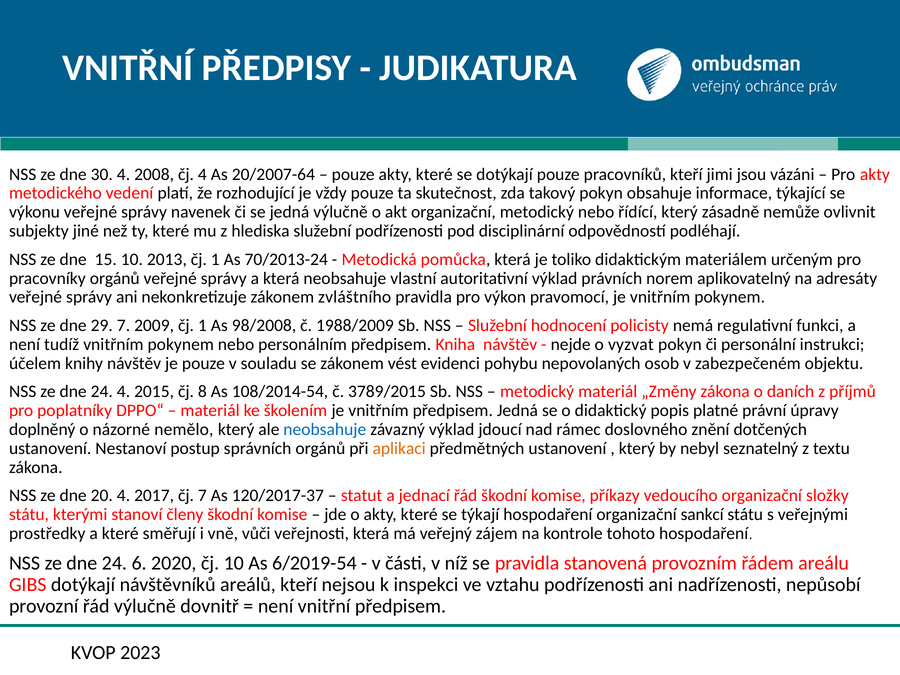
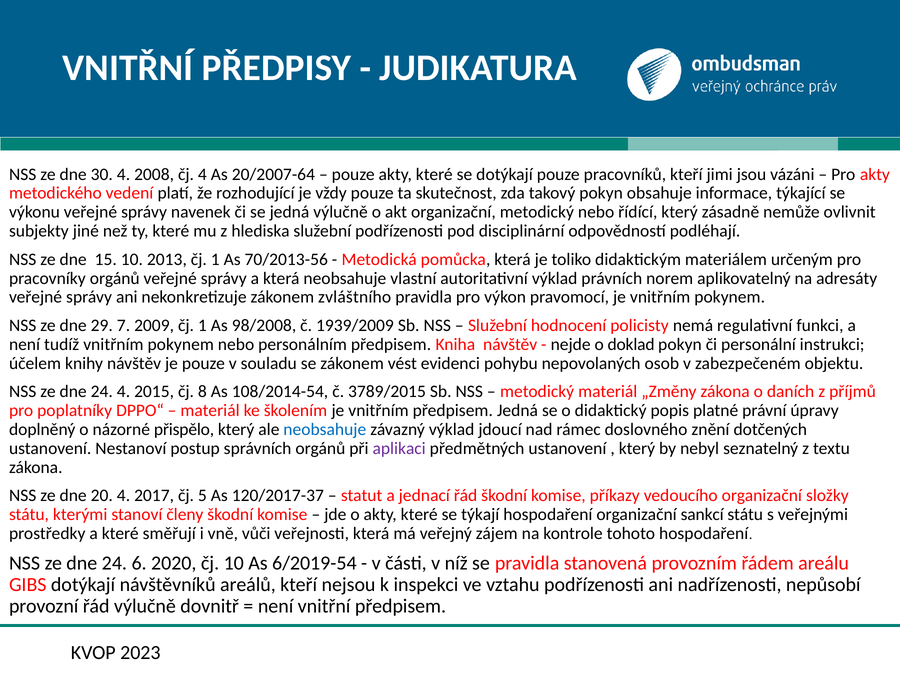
70/2013-24: 70/2013-24 -> 70/2013-56
1988/2009: 1988/2009 -> 1939/2009
vyzvat: vyzvat -> doklad
nemělo: nemělo -> přispělo
aplikaci colour: orange -> purple
čj 7: 7 -> 5
